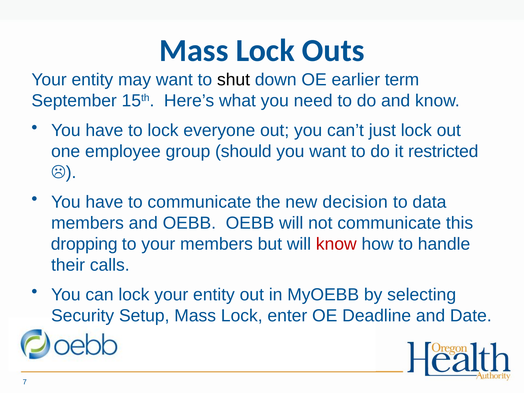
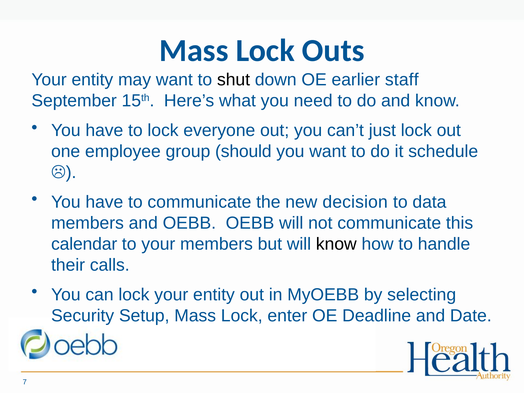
term: term -> staff
restricted: restricted -> schedule
dropping: dropping -> calendar
know at (336, 244) colour: red -> black
